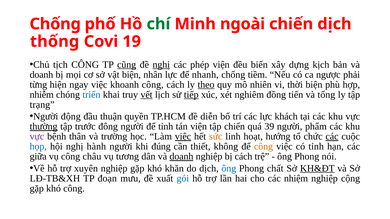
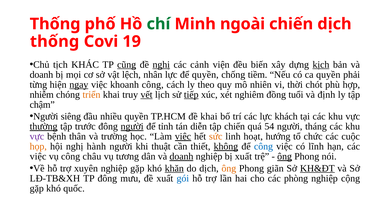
Chống at (55, 24): Chống -> Thống
tịch CÔNG: CÔNG -> KHÁC
phép: phép -> cảnh
kịch underline: none -> present
vật biện: biện -> lệch
để nhanh: nhanh -> quyền
ca ngược: ngược -> quyền
ngay underline: none -> present
theo underline: present -> none
thời biện: biện -> chót
triển colour: blue -> orange
tiến: tiến -> tuổi
tổng: tổng -> định
trạng: trạng -> chậm
động: động -> siêng
thuận: thuận -> nhiều
đề diễn: diễn -> khai
người at (132, 127) underline: none -> present
tán viện: viện -> diễn
39: 39 -> 54
phẩm: phẩm -> tháng
các at (332, 137) underline: present -> none
họp colour: blue -> orange
đúng: đúng -> thuật
không underline: none -> present
công at (263, 147) colour: orange -> blue
có tỉnh: tỉnh -> lĩnh
giữa at (38, 157): giữa -> việc
bị cách: cách -> xuất
ông at (285, 157) underline: none -> present
khăn underline: none -> present
ông at (229, 169) colour: blue -> orange
chất: chất -> giãn
TP đoạn: đoạn -> đông
nhiệm: nhiệm -> phòng
khó công: công -> quốc
